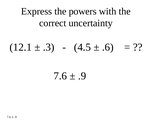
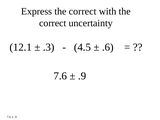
Express the powers: powers -> correct
